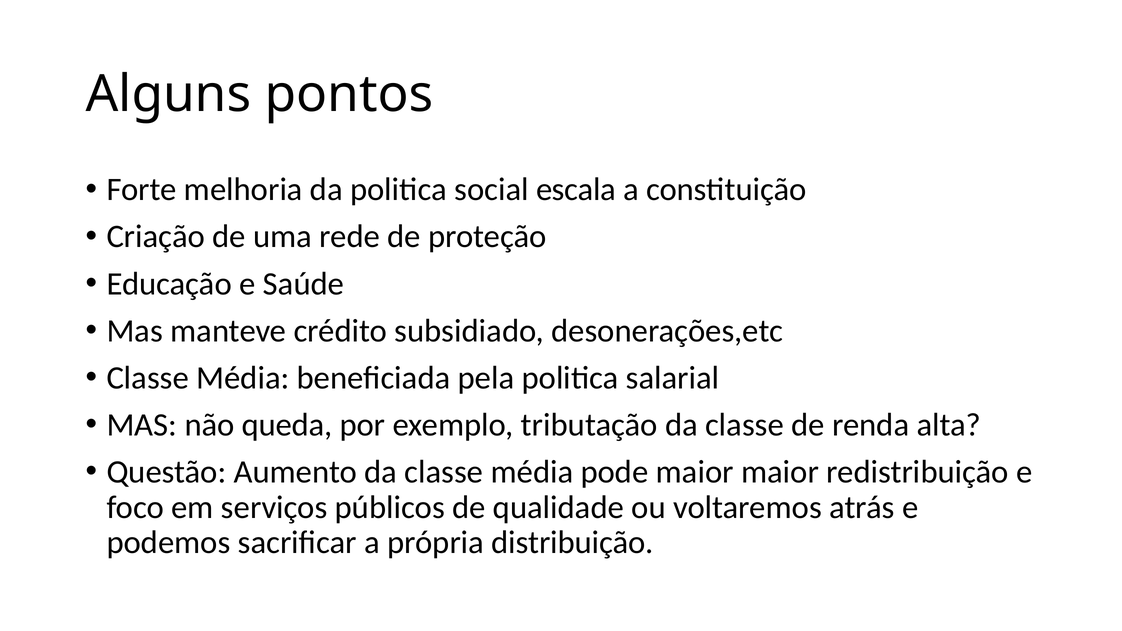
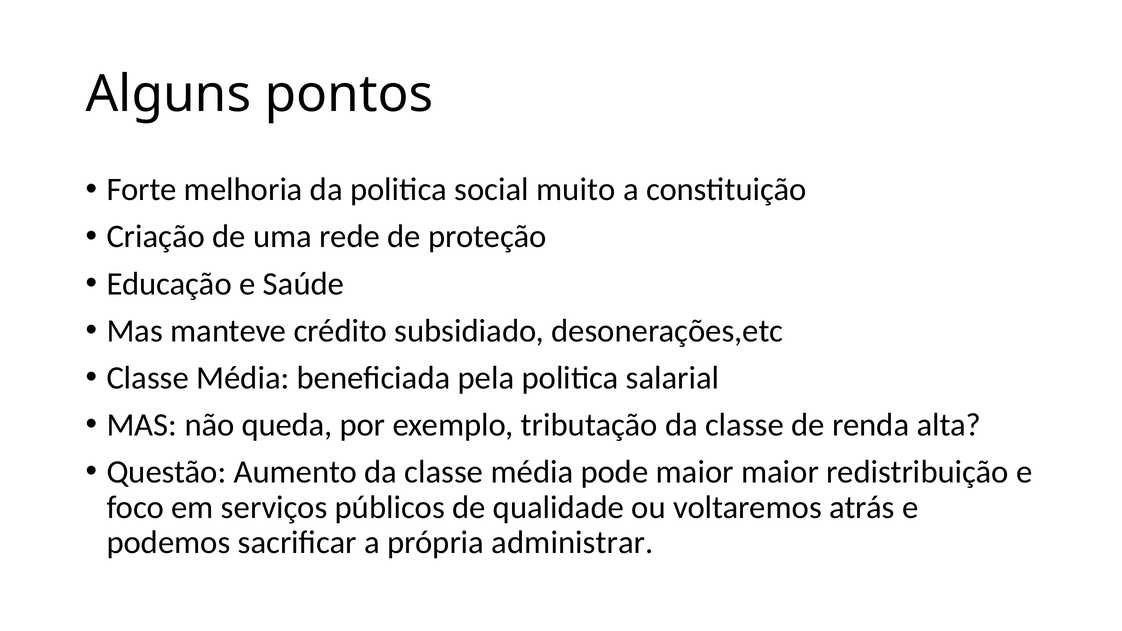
escala: escala -> muito
distribuição: distribuição -> administrar
